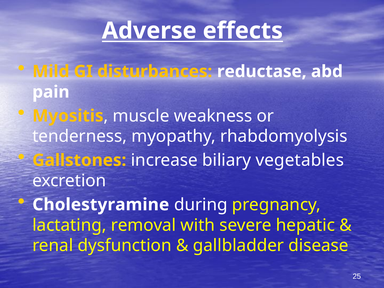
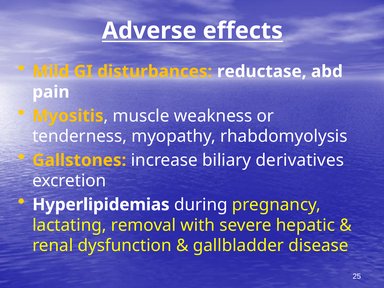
vegetables: vegetables -> derivatives
Cholestyramine: Cholestyramine -> Hyperlipidemias
